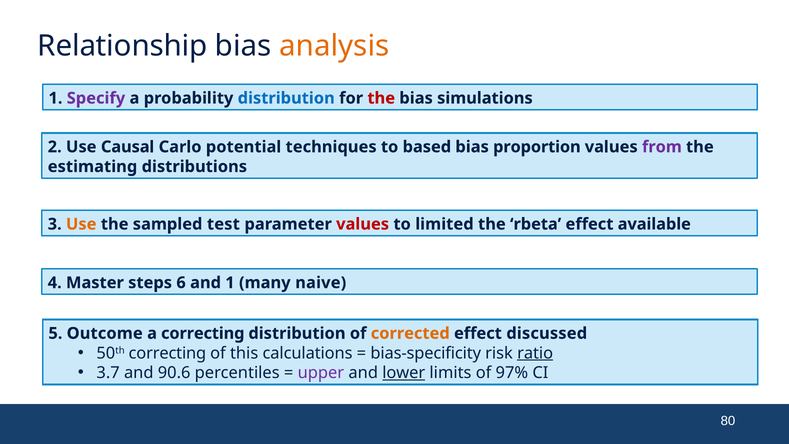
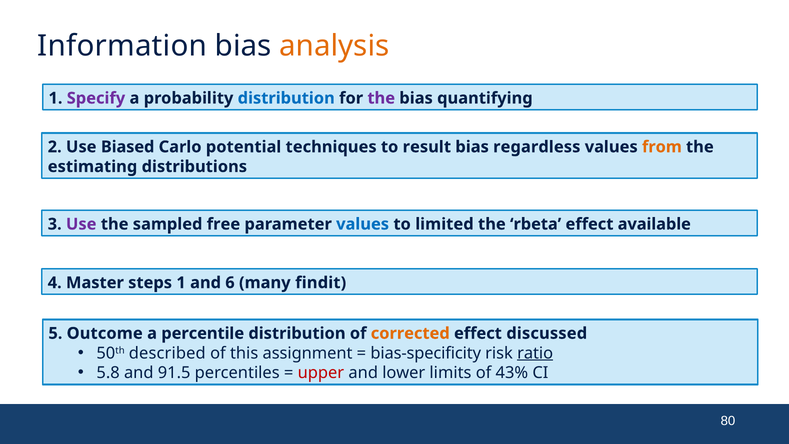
Relationship: Relationship -> Information
the at (381, 98) colour: red -> purple
simulations: simulations -> quantifying
Causal: Causal -> Biased
based: based -> result
proportion: proportion -> regardless
from colour: purple -> orange
Use at (81, 224) colour: orange -> purple
test: test -> free
values at (363, 224) colour: red -> blue
steps 6: 6 -> 1
and 1: 1 -> 6
naive: naive -> findit
a correcting: correcting -> percentile
50th correcting: correcting -> described
calculations: calculations -> assignment
3.7: 3.7 -> 5.8
90.6: 90.6 -> 91.5
upper colour: purple -> red
lower underline: present -> none
97%: 97% -> 43%
